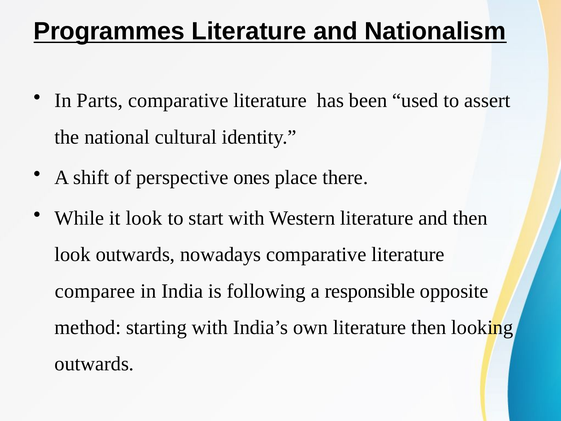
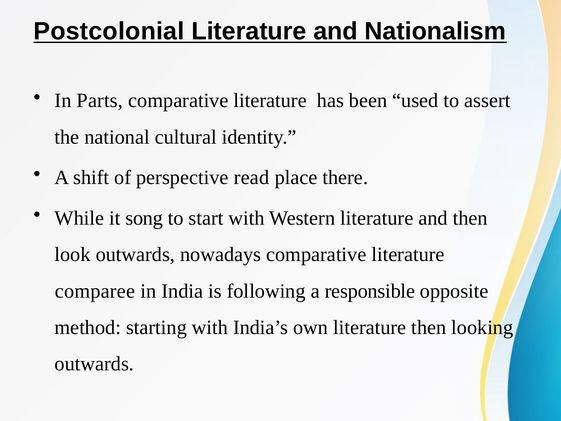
Programmes: Programmes -> Postcolonial
ones: ones -> read
it look: look -> song
